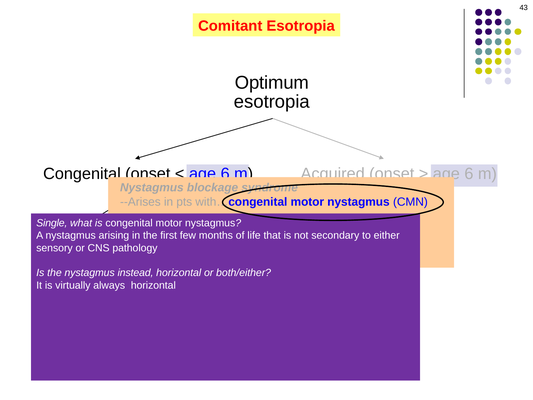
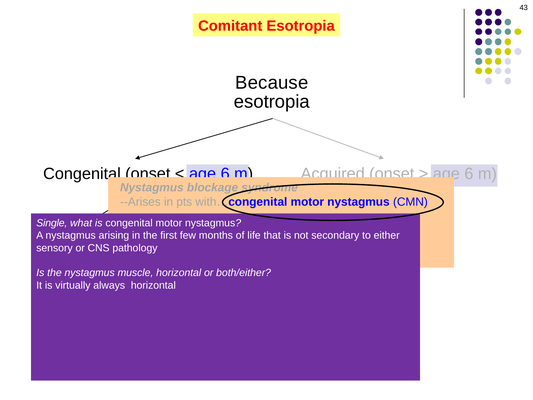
Optimum: Optimum -> Because
instead: instead -> muscle
